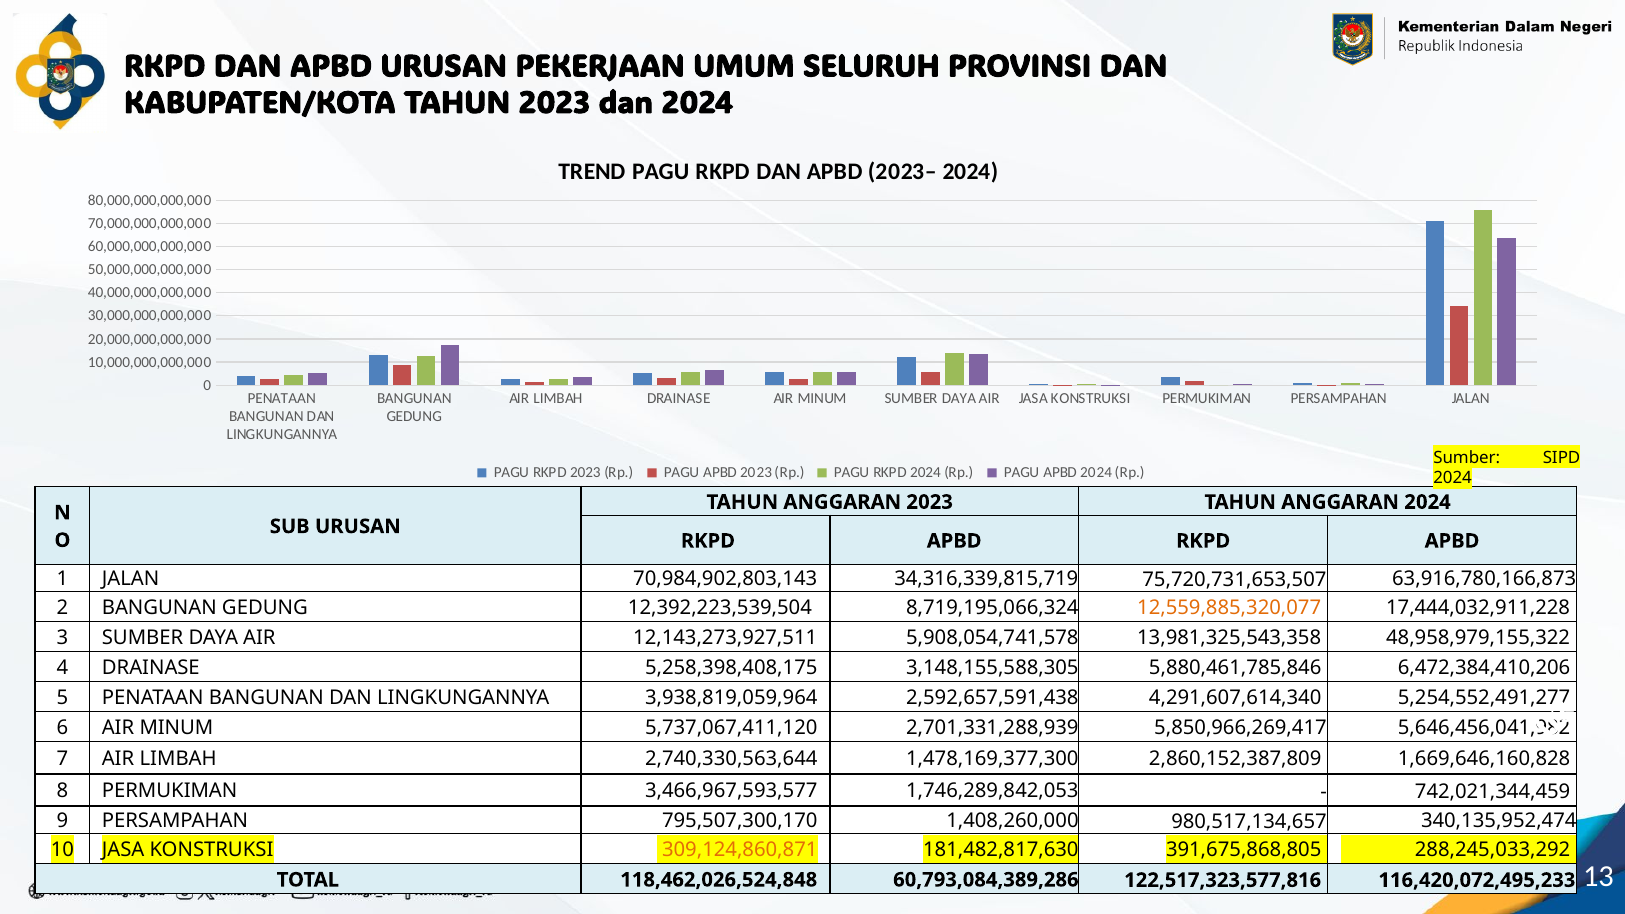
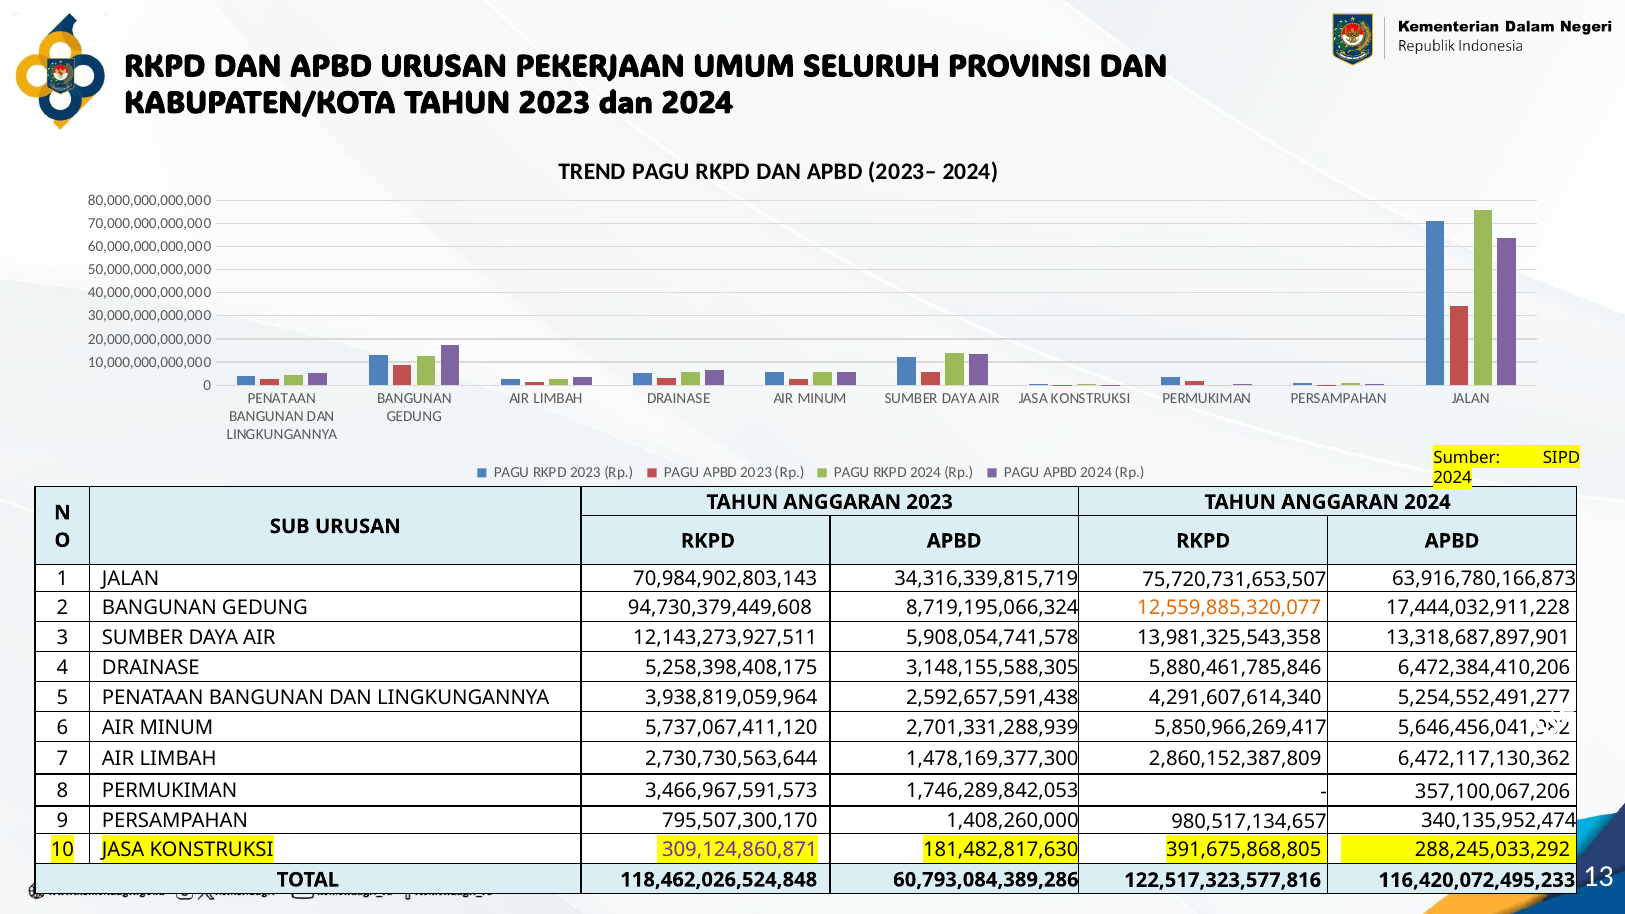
12,392,223,539,504: 12,392,223,539,504 -> 94,730,379,449,608
48,958,979,155,322: 48,958,979,155,322 -> 13,318,687,897,901
2,740,330,563,644: 2,740,330,563,644 -> 2,730,730,563,644
1,669,646,160,828: 1,669,646,160,828 -> 6,472,117,130,362
3,466,967,593,577: 3,466,967,593,577 -> 3,466,967,591,573
742,021,344,459: 742,021,344,459 -> 357,100,067,206
309,124,860,871 colour: orange -> purple
